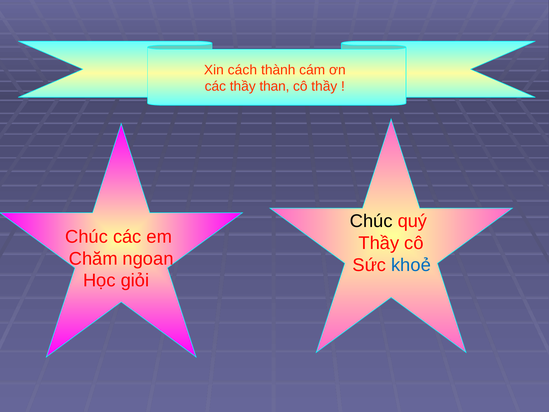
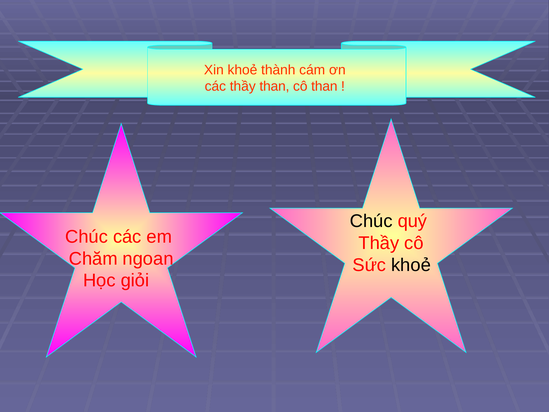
Xin cách: cách -> khoẻ
cô thầy: thầy -> than
khoẻ at (411, 265) colour: blue -> black
